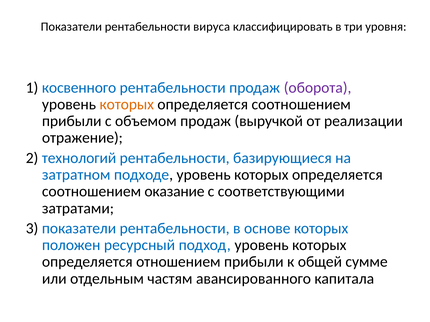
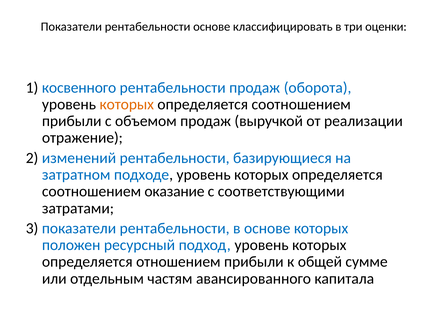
рентабельности вируса: вируса -> основе
уровня: уровня -> оценки
оборота colour: purple -> blue
технологий: технологий -> изменений
